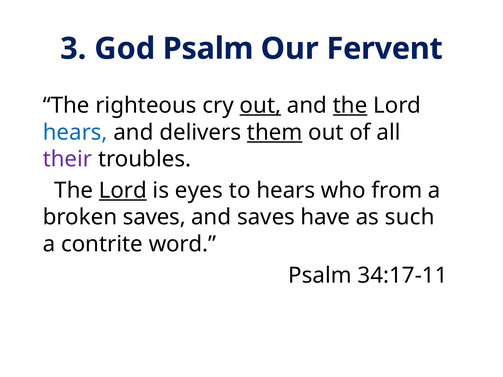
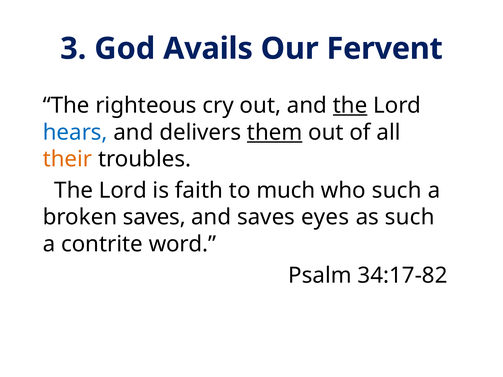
God Psalm: Psalm -> Avails
out at (260, 106) underline: present -> none
their colour: purple -> orange
Lord at (123, 191) underline: present -> none
eyes: eyes -> faith
to hears: hears -> much
who from: from -> such
have: have -> eyes
34:17-11: 34:17-11 -> 34:17-82
